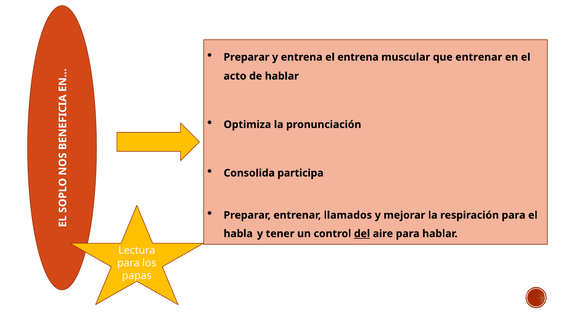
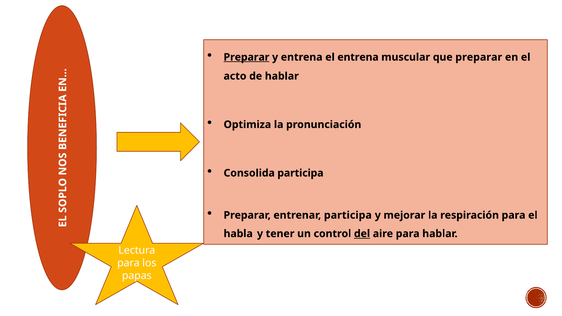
Preparar at (246, 57) underline: none -> present
que entrenar: entrenar -> preparar
entrenar llamados: llamados -> participa
